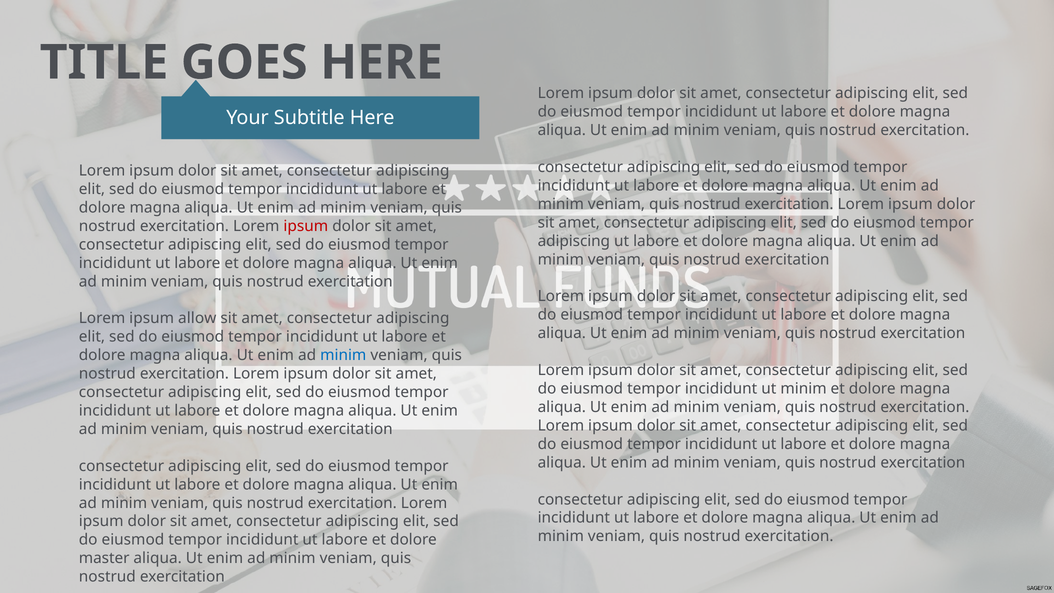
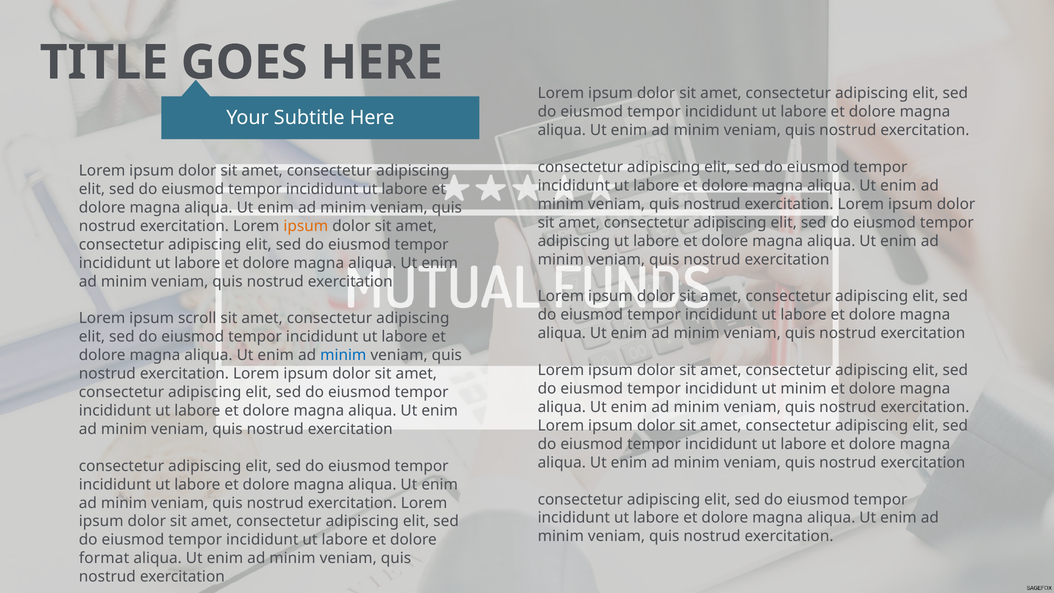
ipsum at (306, 226) colour: red -> orange
allow: allow -> scroll
master: master -> format
